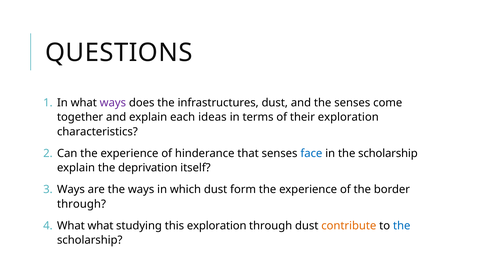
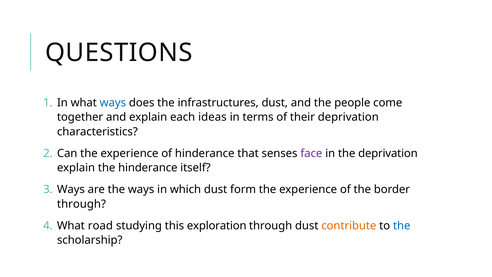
ways at (113, 103) colour: purple -> blue
the senses: senses -> people
their exploration: exploration -> deprivation
face colour: blue -> purple
in the scholarship: scholarship -> deprivation
the deprivation: deprivation -> hinderance
What what: what -> road
